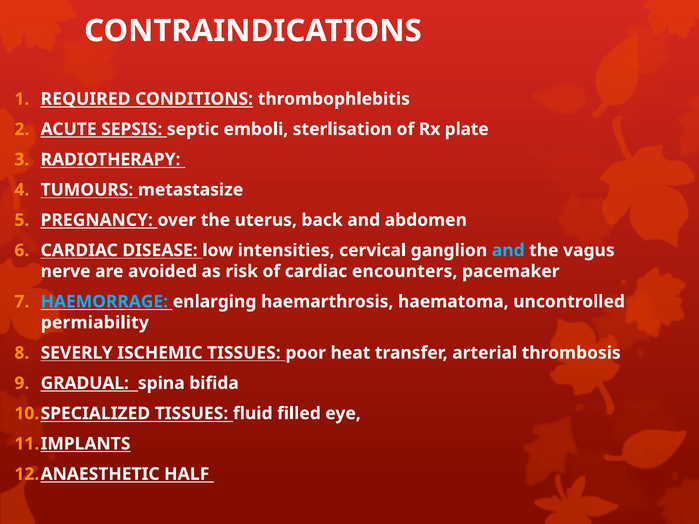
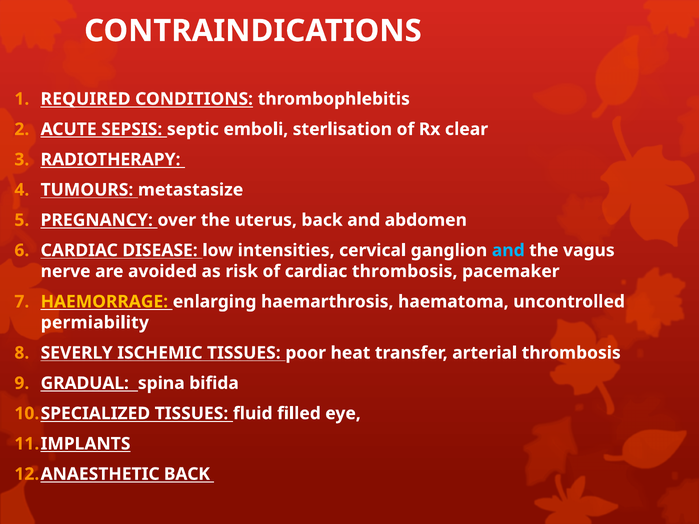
plate: plate -> clear
cardiac encounters: encounters -> thrombosis
HAEMORRAGE colour: light blue -> yellow
HALF at (187, 474): HALF -> BACK
